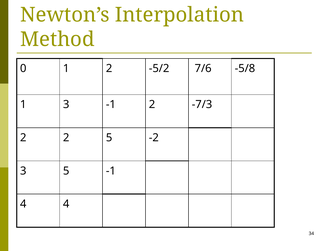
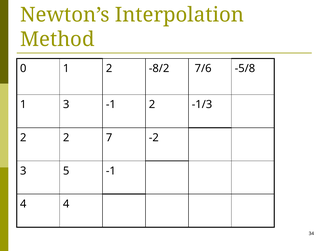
-5/2: -5/2 -> -8/2
-7/3: -7/3 -> -1/3
2 5: 5 -> 7
